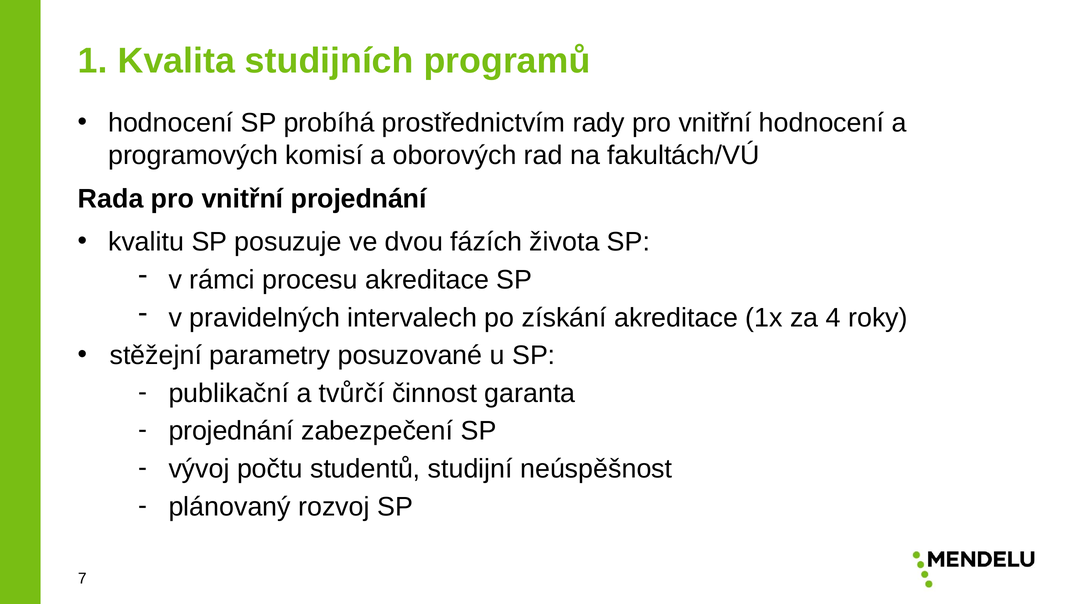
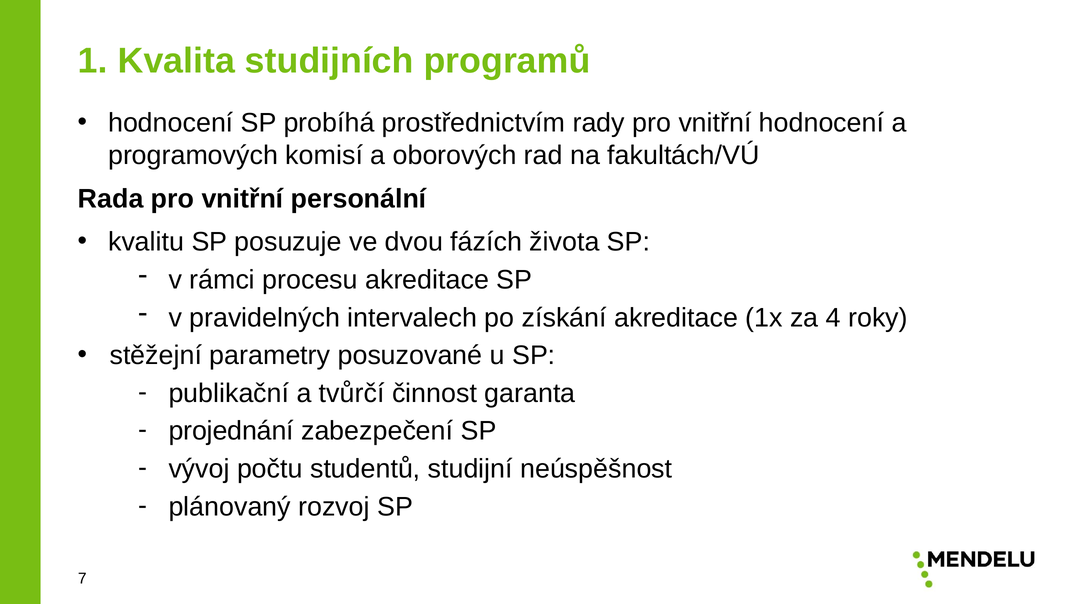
vnitřní projednání: projednání -> personální
